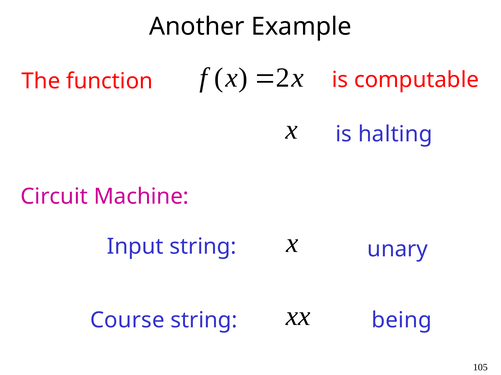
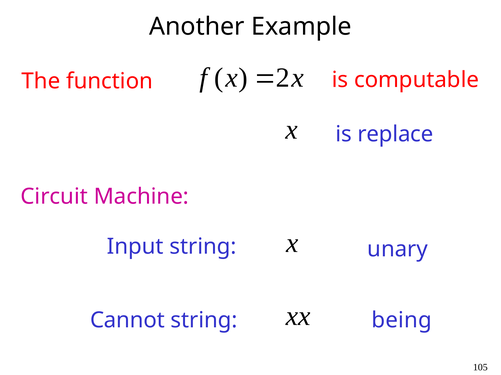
halting: halting -> replace
Course: Course -> Cannot
